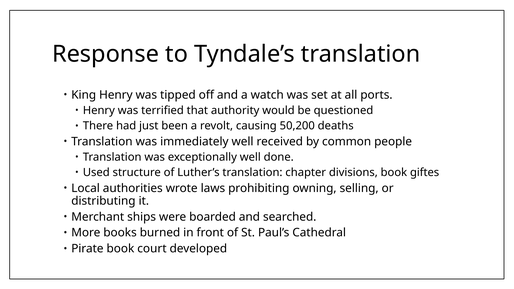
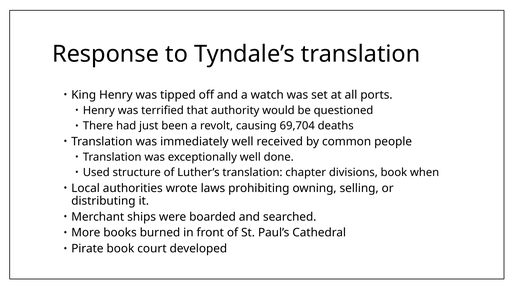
50,200: 50,200 -> 69,704
giftes: giftes -> when
